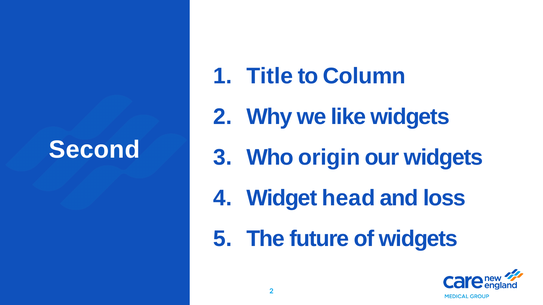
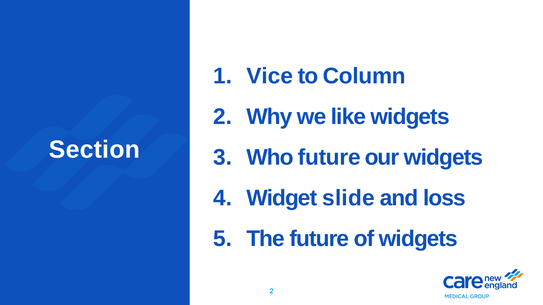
Title: Title -> Vice
Second: Second -> Section
Who origin: origin -> future
head: head -> slide
